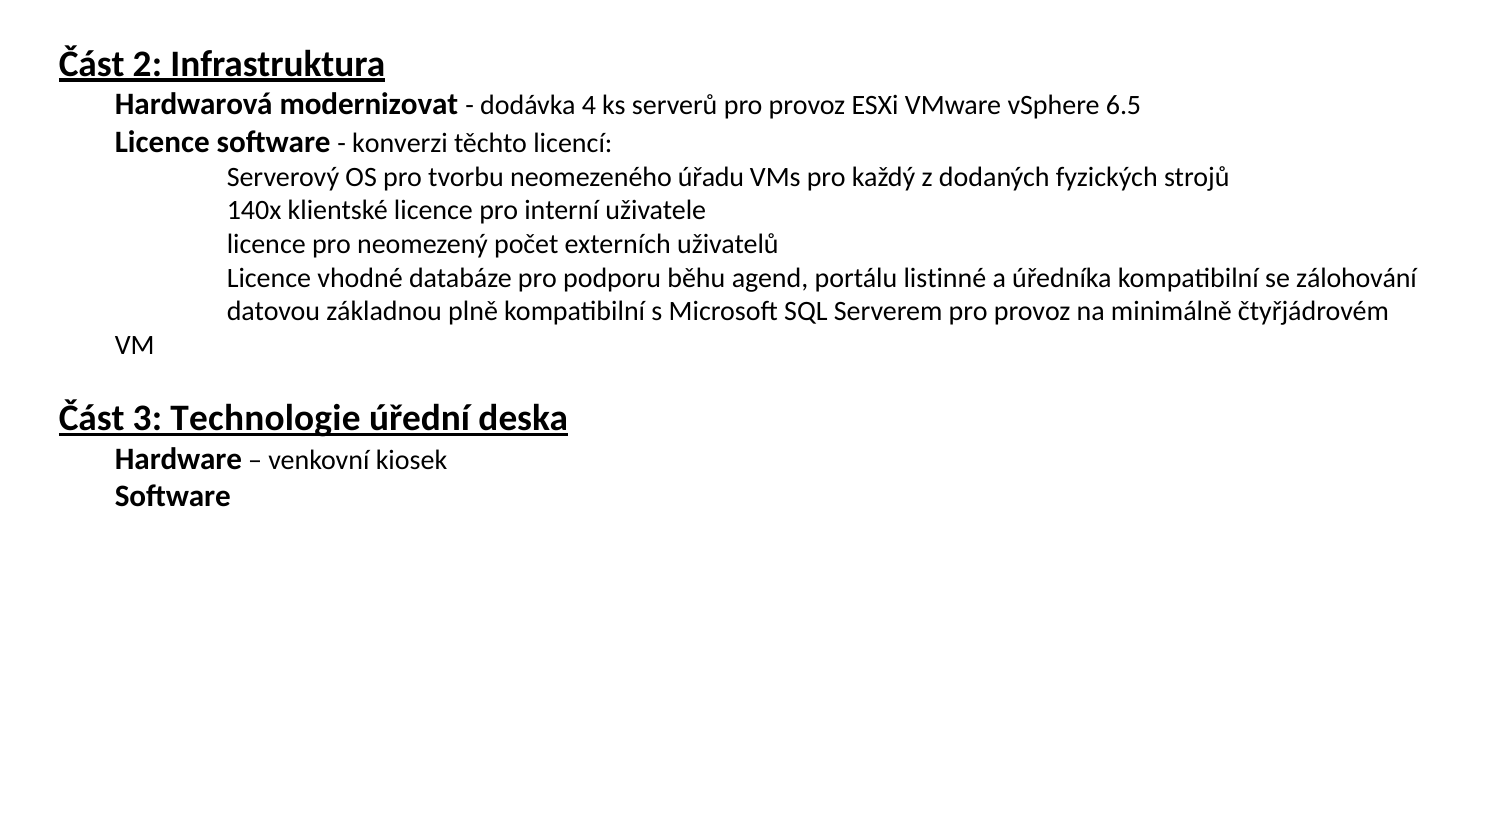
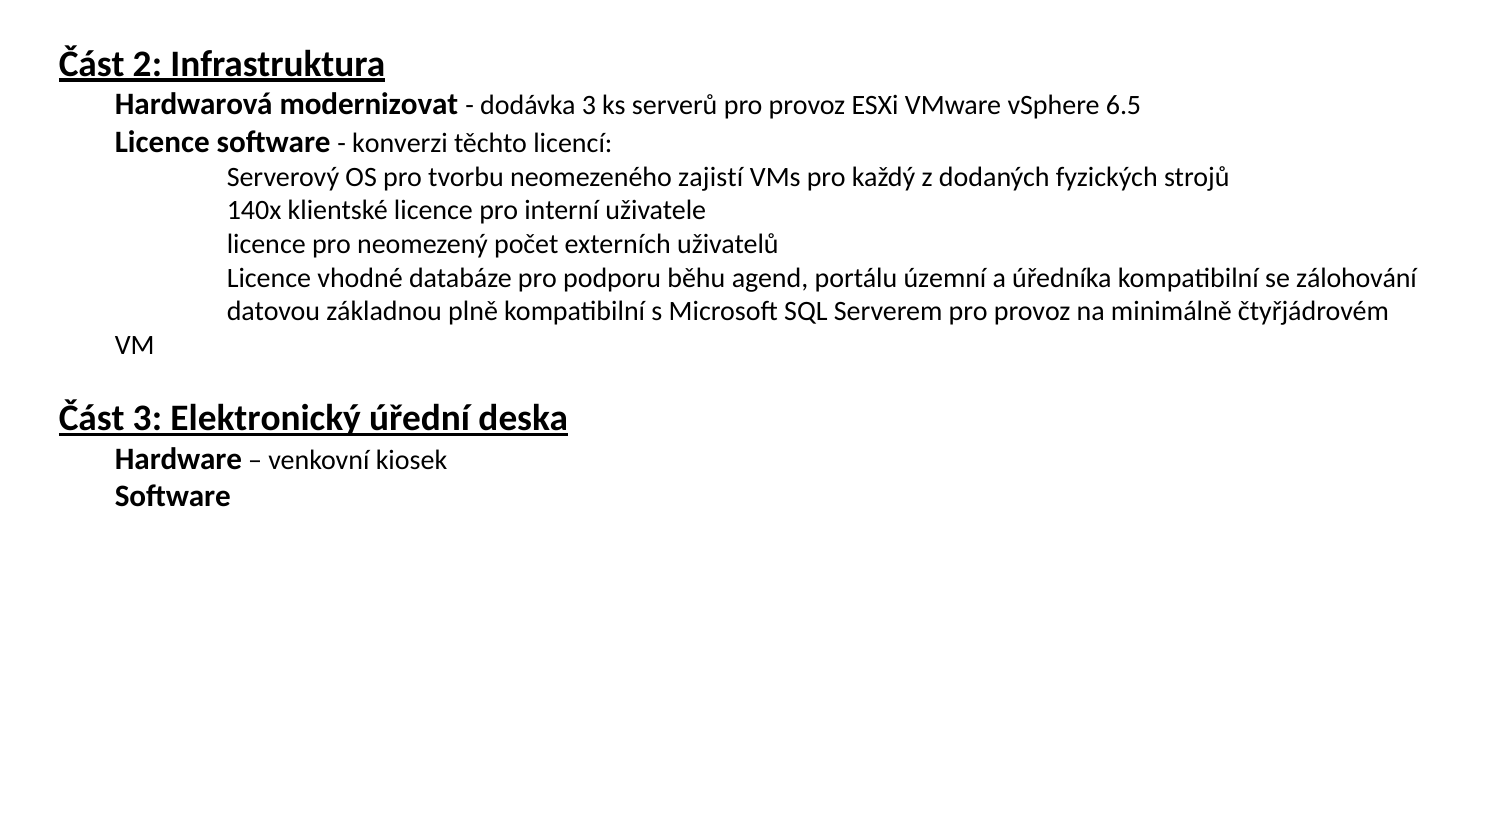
dodávka 4: 4 -> 3
úřadu: úřadu -> zajistí
listinné: listinné -> územní
Technologie: Technologie -> Elektronický
